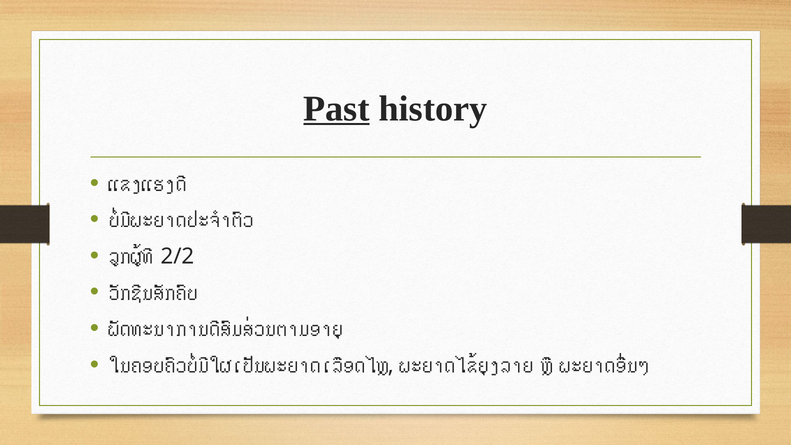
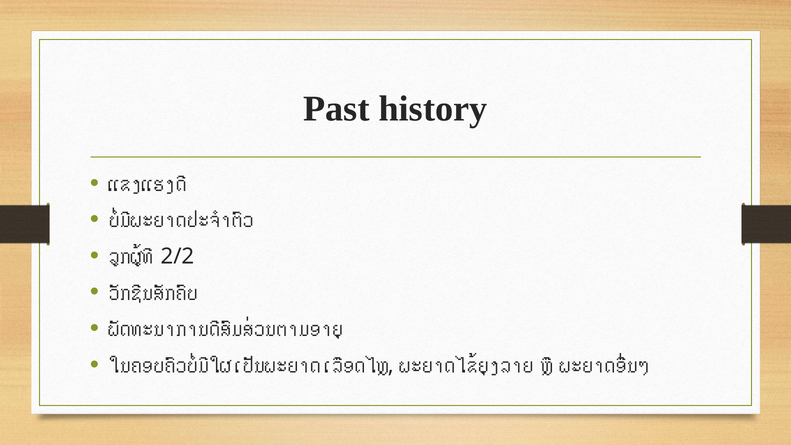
Past underline: present -> none
